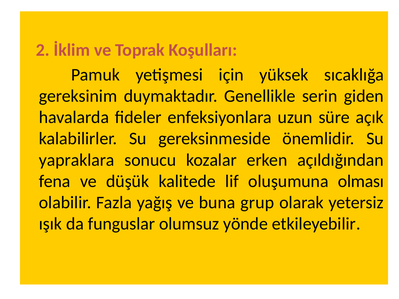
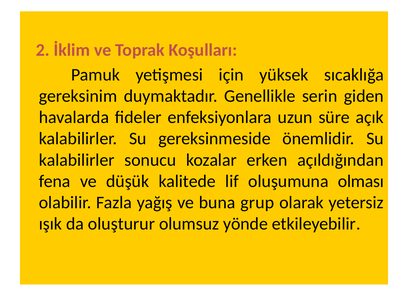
yapraklara at (77, 160): yapraklara -> kalabilirler
funguslar: funguslar -> oluşturur
